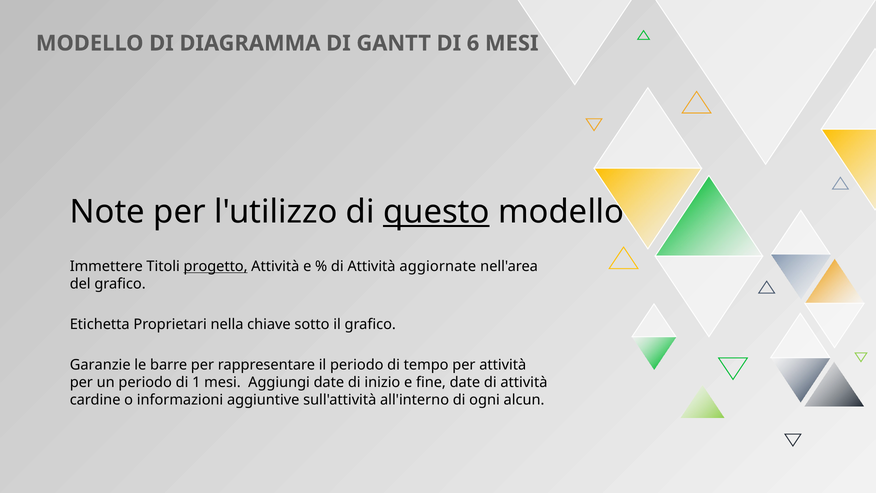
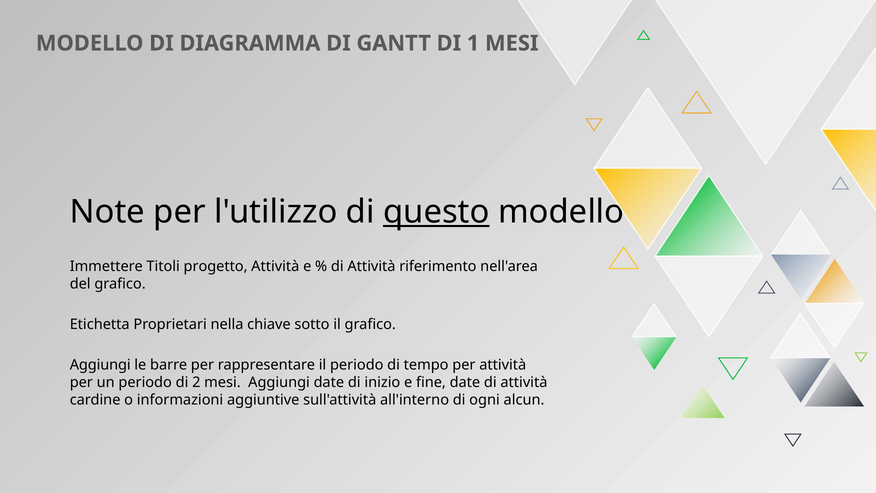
6: 6 -> 1
progetto underline: present -> none
aggiornate: aggiornate -> riferimento
Garanzie at (100, 365): Garanzie -> Aggiungi
1: 1 -> 2
